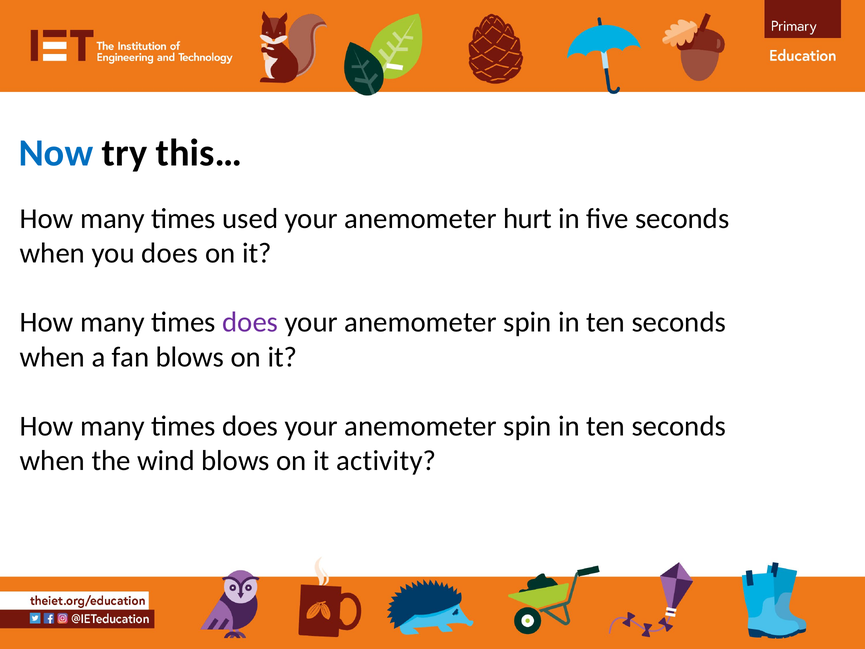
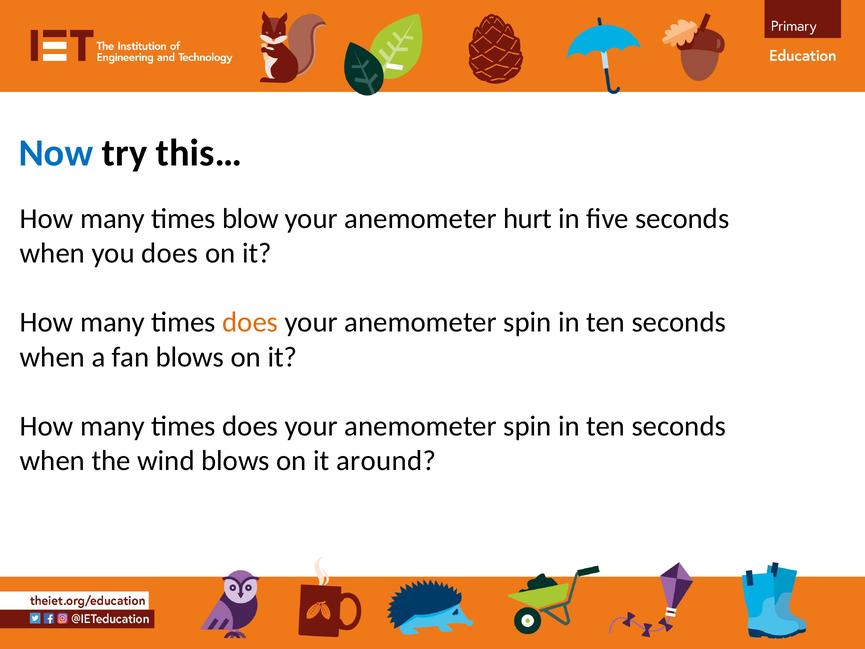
used: used -> blow
does at (250, 322) colour: purple -> orange
activity: activity -> around
